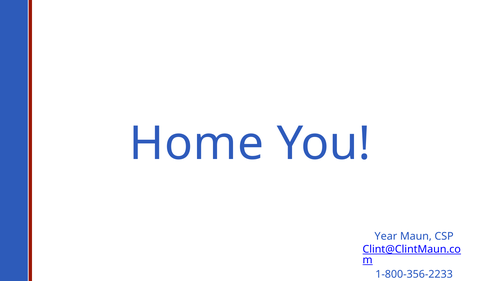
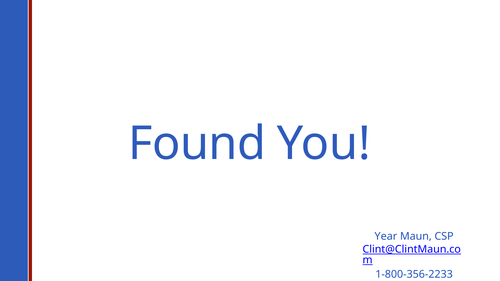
Home: Home -> Found
